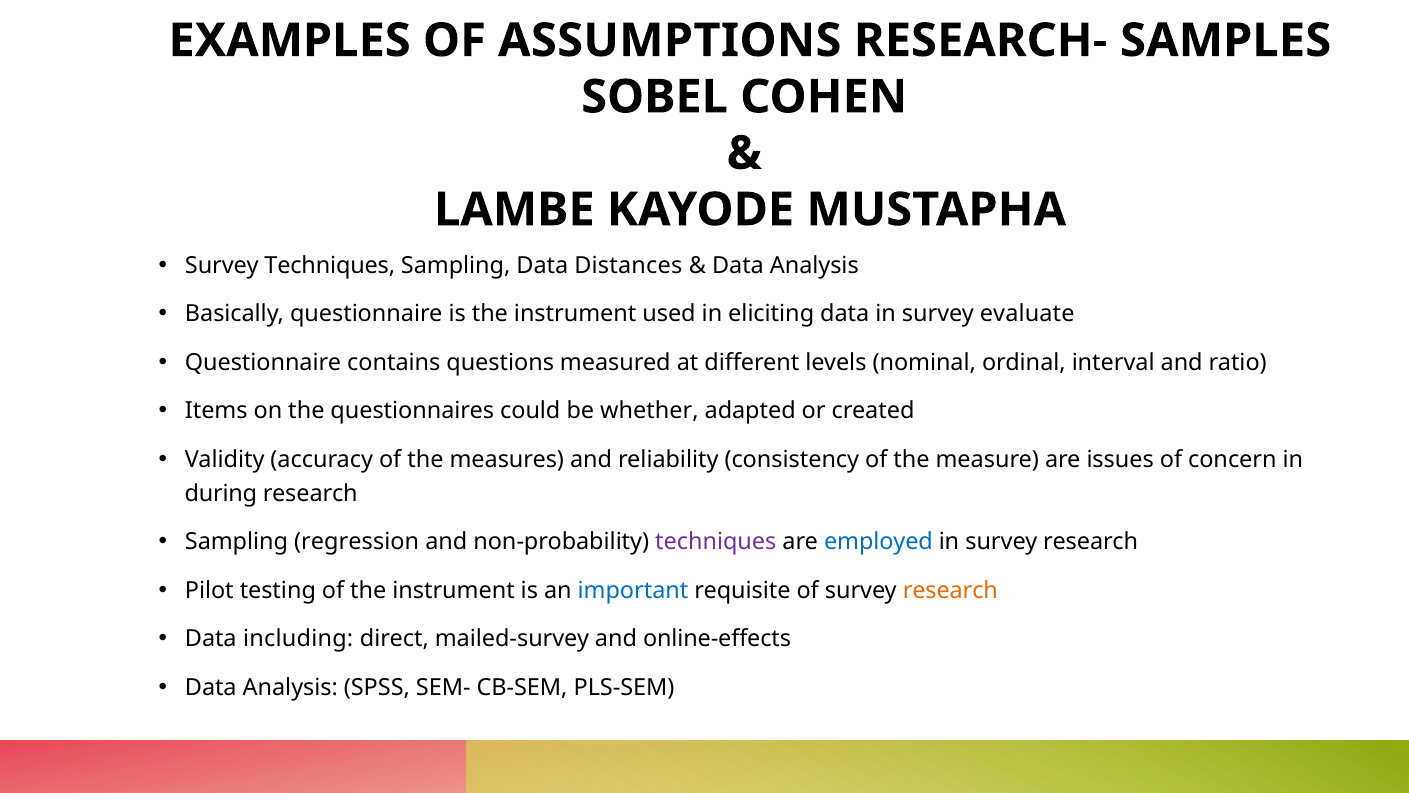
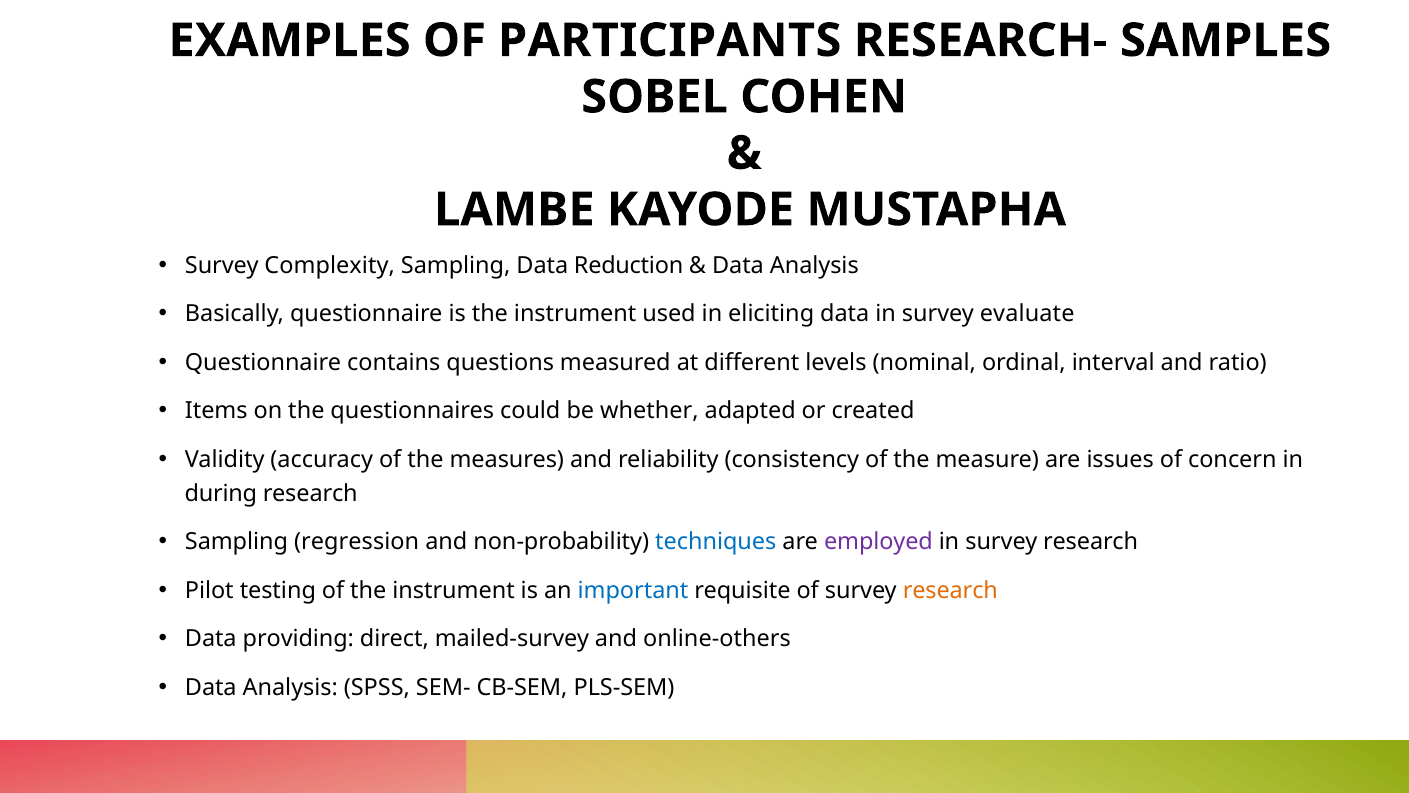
ASSUMPTIONS: ASSUMPTIONS -> PARTICIPANTS
Survey Techniques: Techniques -> Complexity
Distances: Distances -> Reduction
techniques at (716, 542) colour: purple -> blue
employed colour: blue -> purple
including: including -> providing
online-effects: online-effects -> online-others
